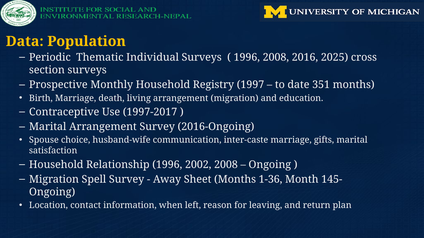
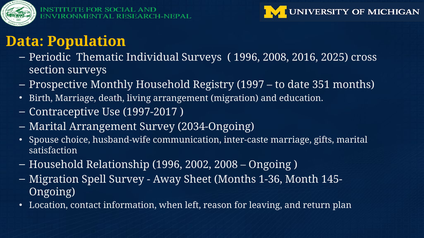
2016-Ongoing: 2016-Ongoing -> 2034-Ongoing
